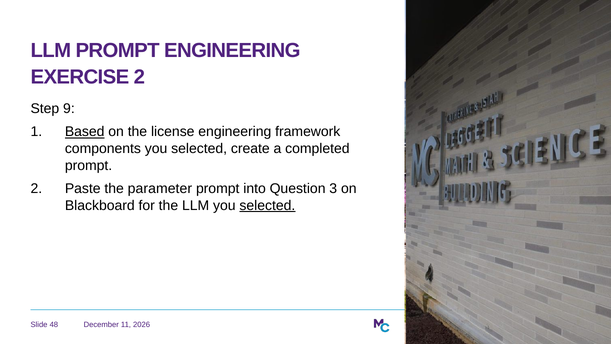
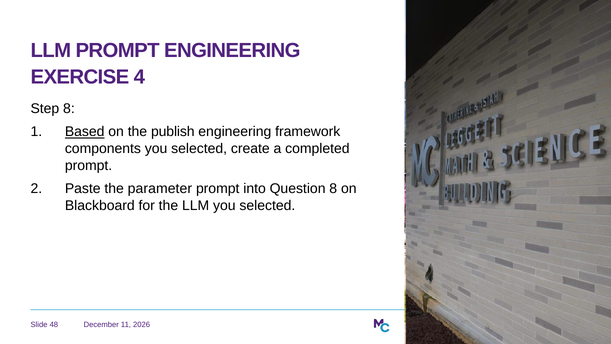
EXERCISE 2: 2 -> 4
Step 9: 9 -> 8
license: license -> publish
Question 3: 3 -> 8
selected at (267, 205) underline: present -> none
